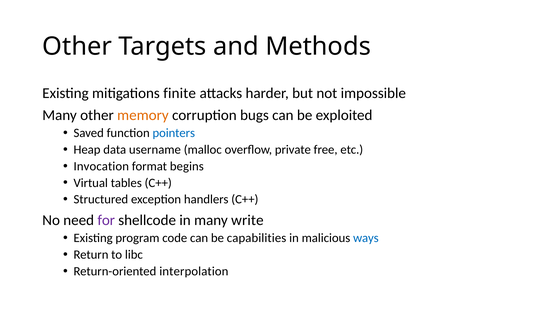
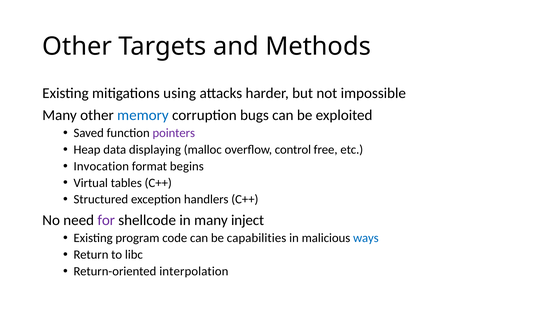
finite: finite -> using
memory colour: orange -> blue
pointers colour: blue -> purple
username: username -> displaying
private: private -> control
write: write -> inject
